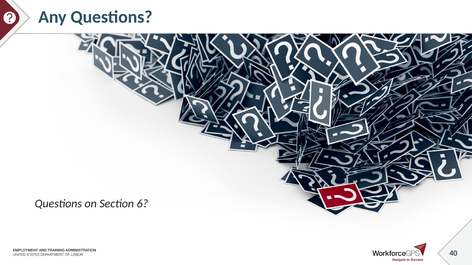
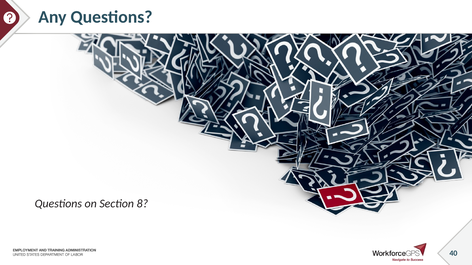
6: 6 -> 8
